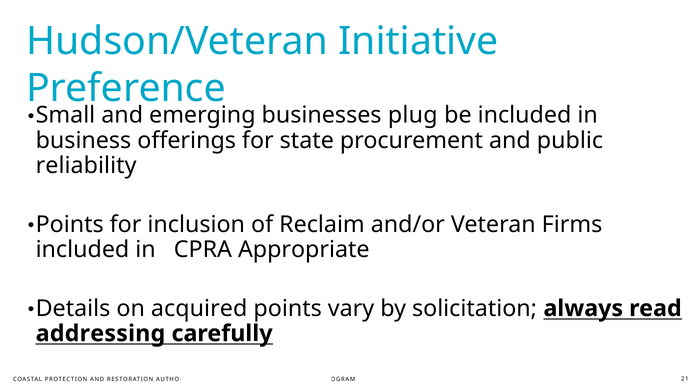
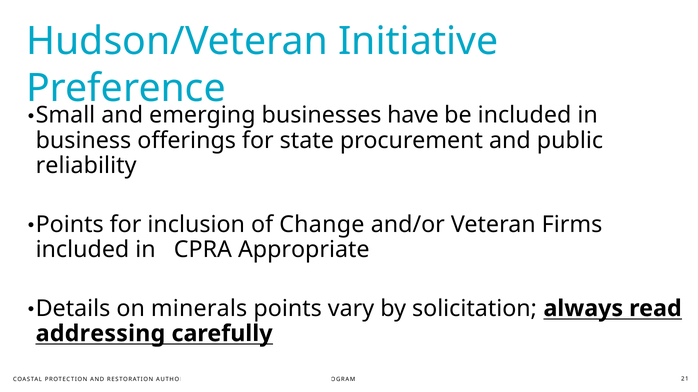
plug: plug -> have
Reclaim: Reclaim -> Change
acquired: acquired -> minerals
